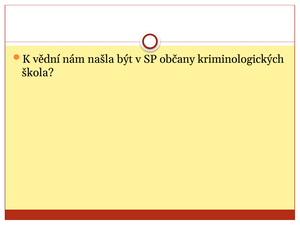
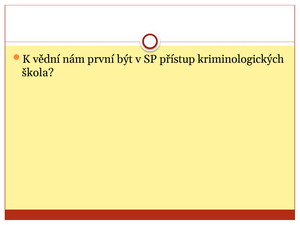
našla: našla -> první
občany: občany -> přístup
